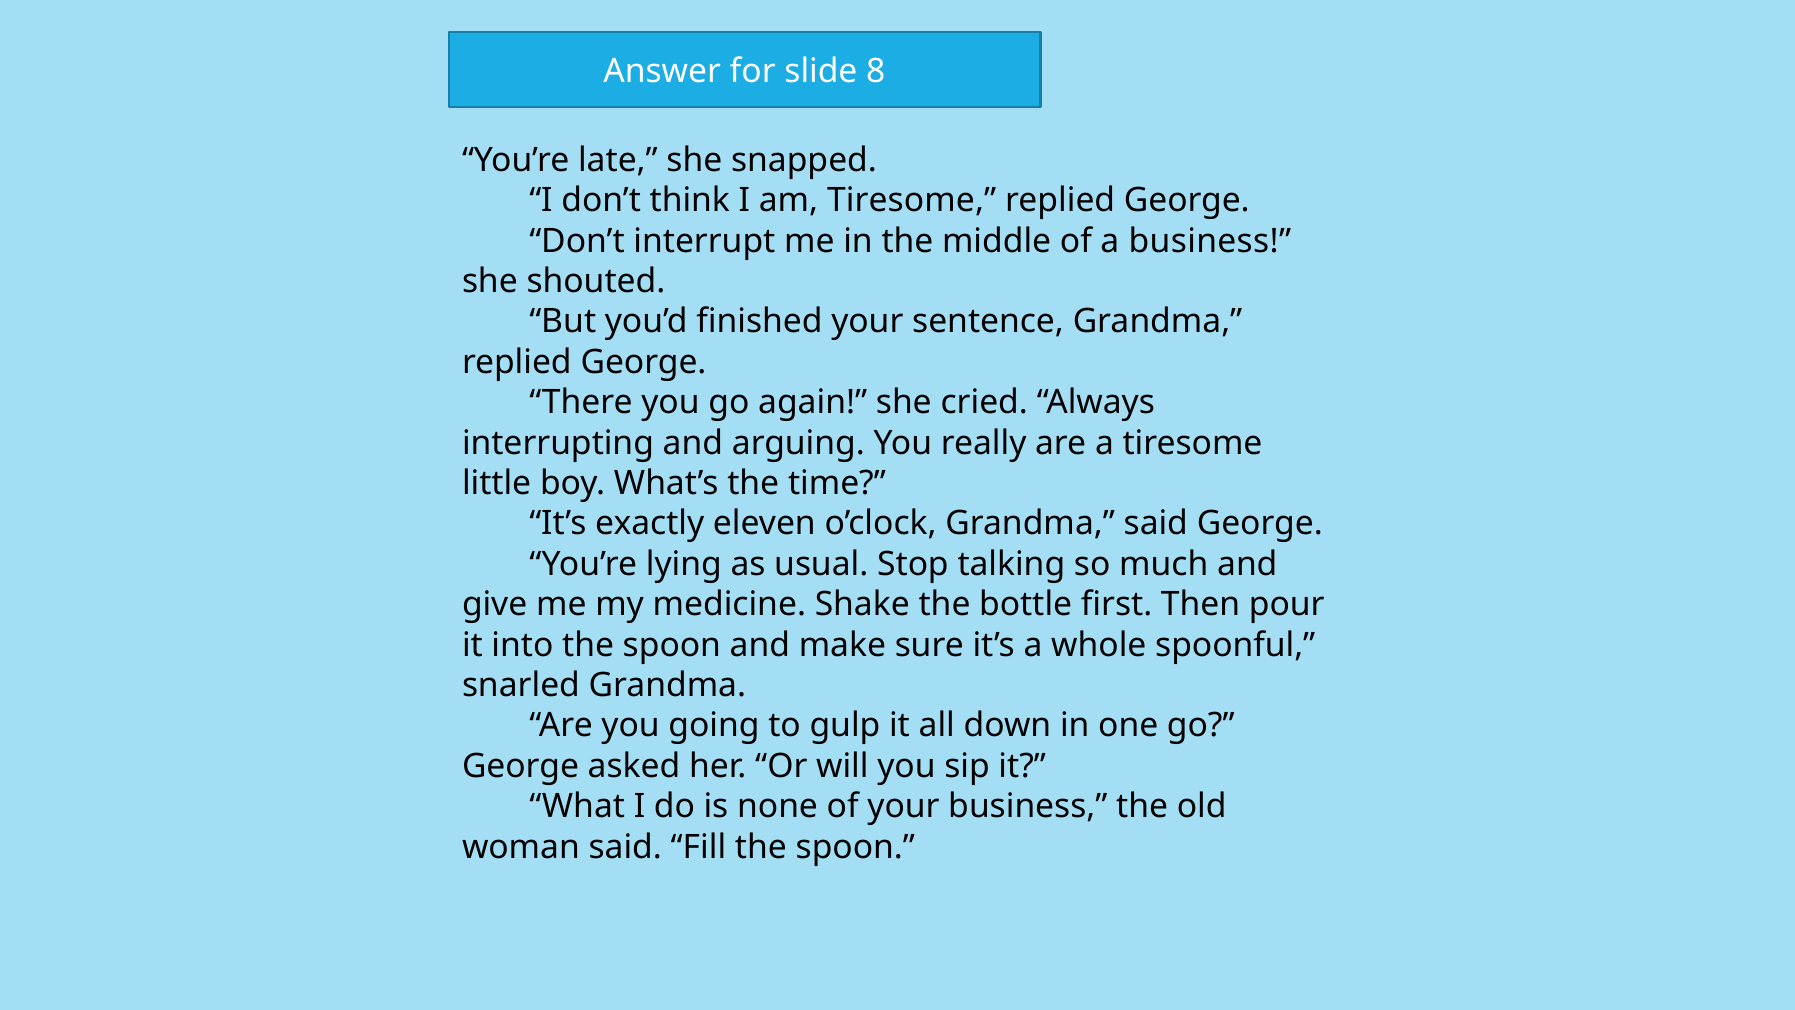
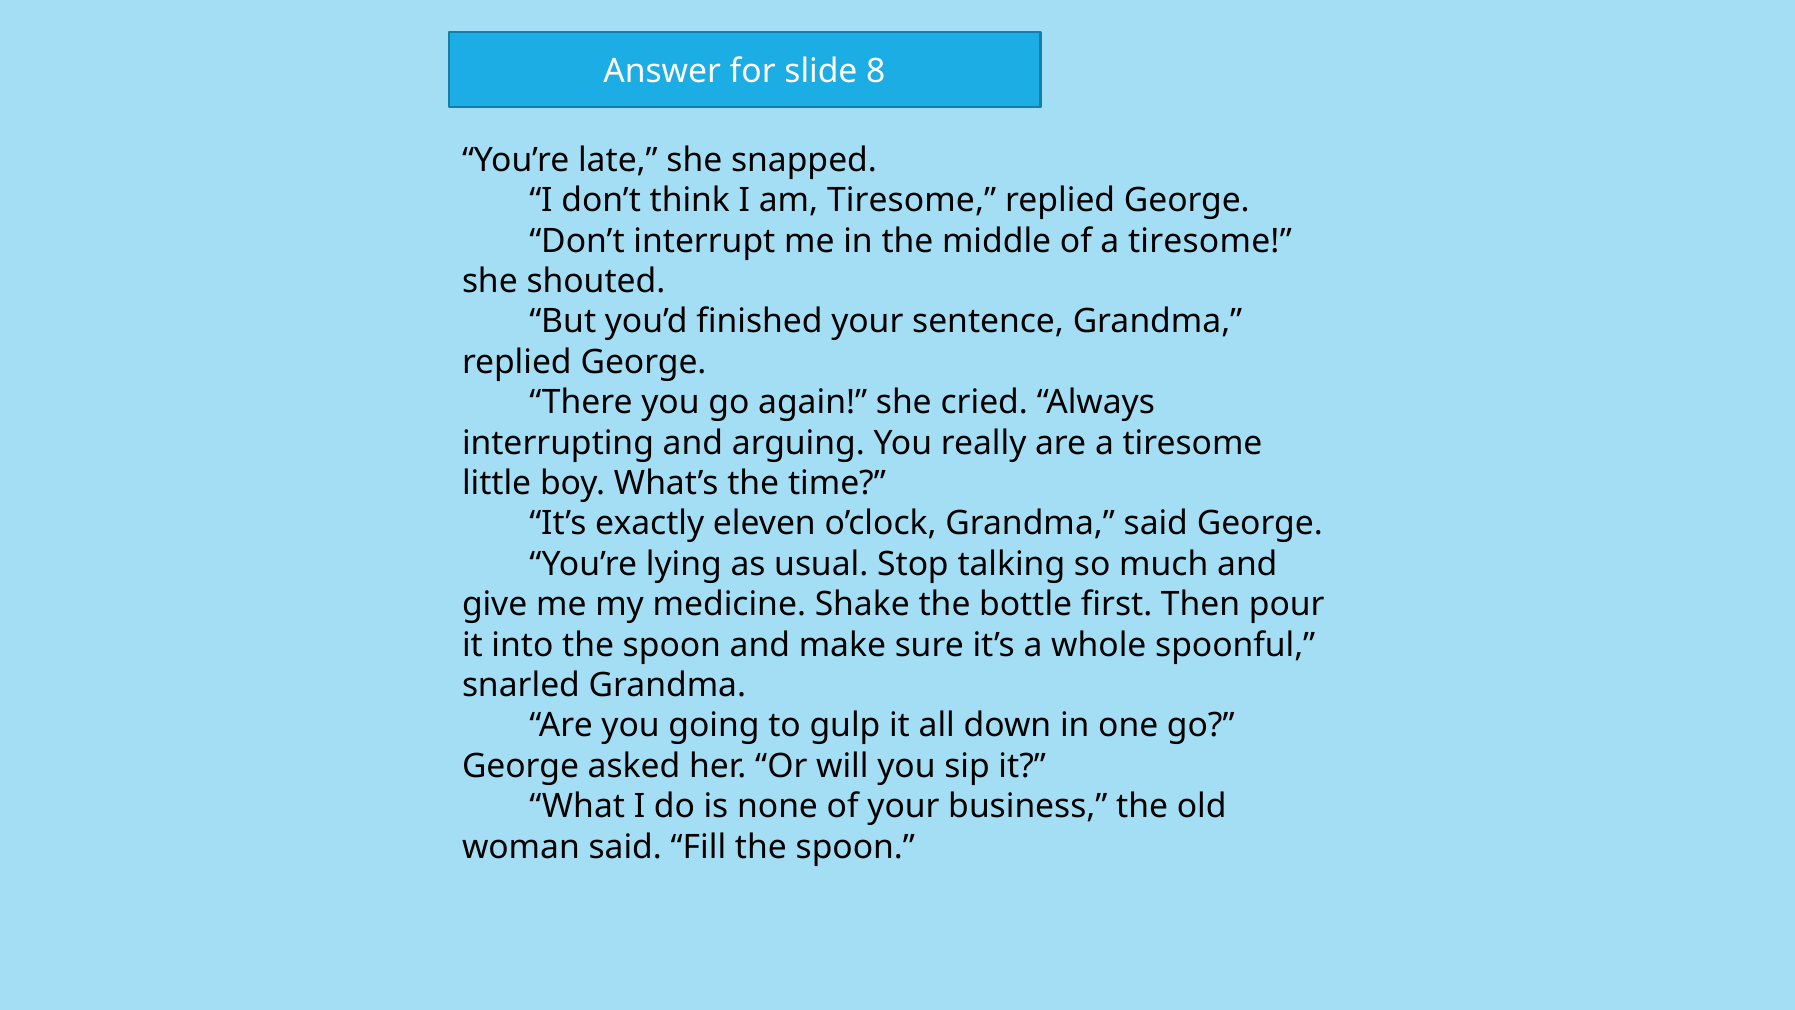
of a business: business -> tiresome
